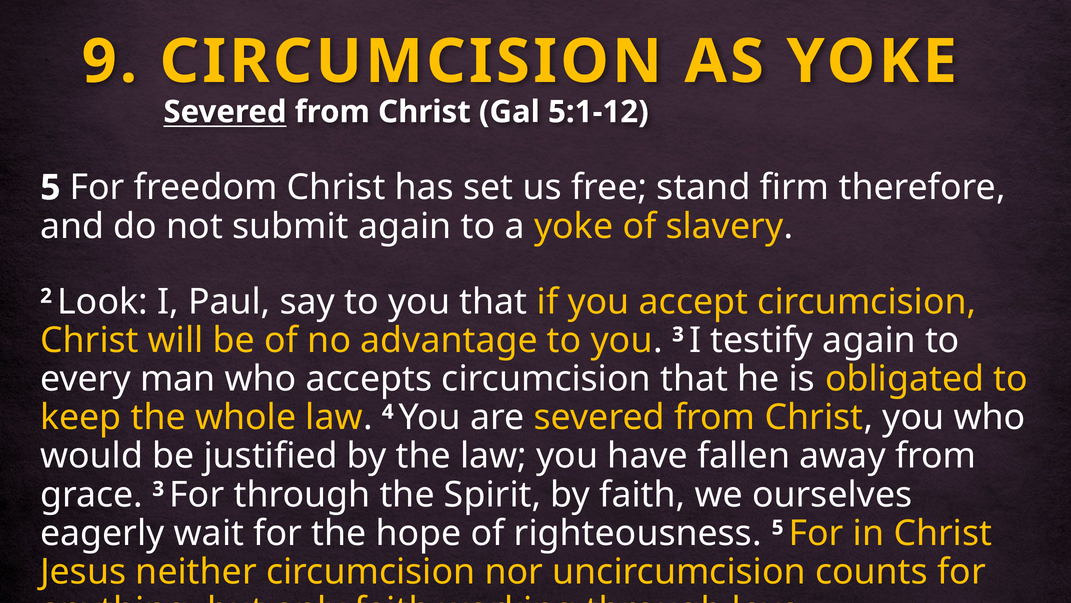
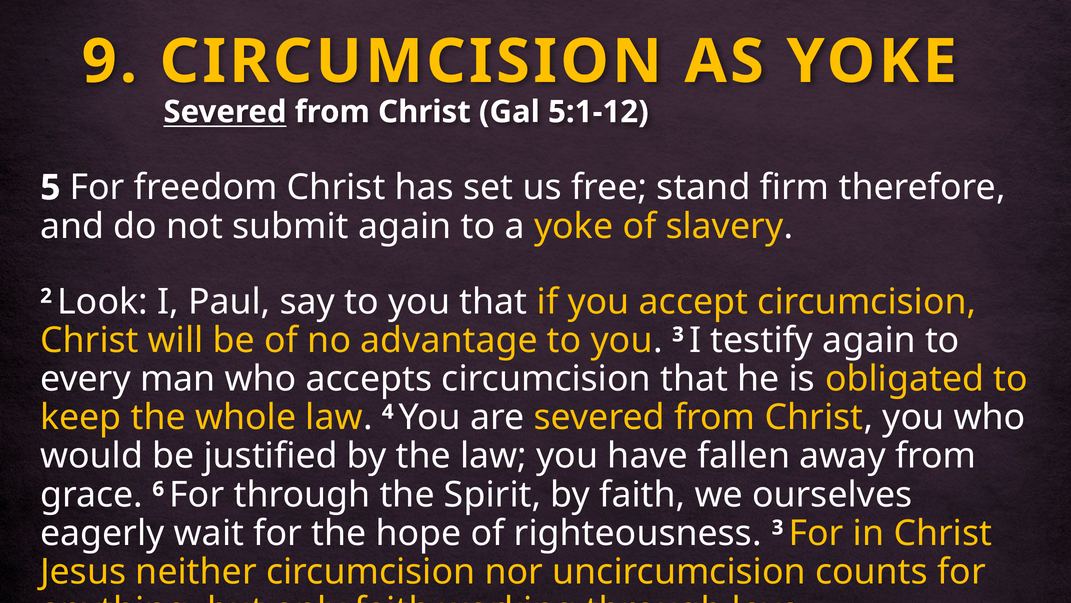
grace 3: 3 -> 6
righteousness 5: 5 -> 3
